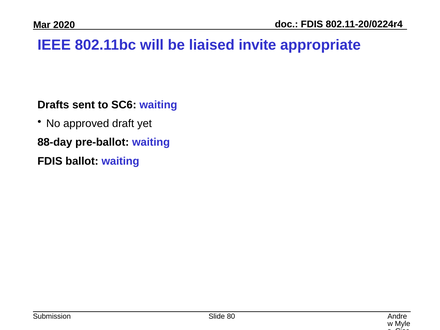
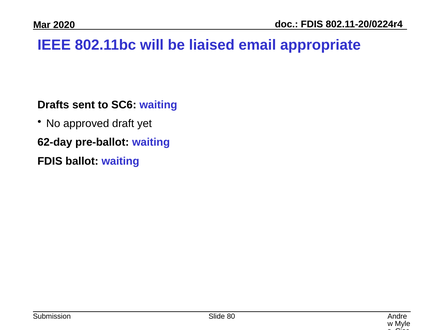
invite: invite -> email
88-day: 88-day -> 62-day
